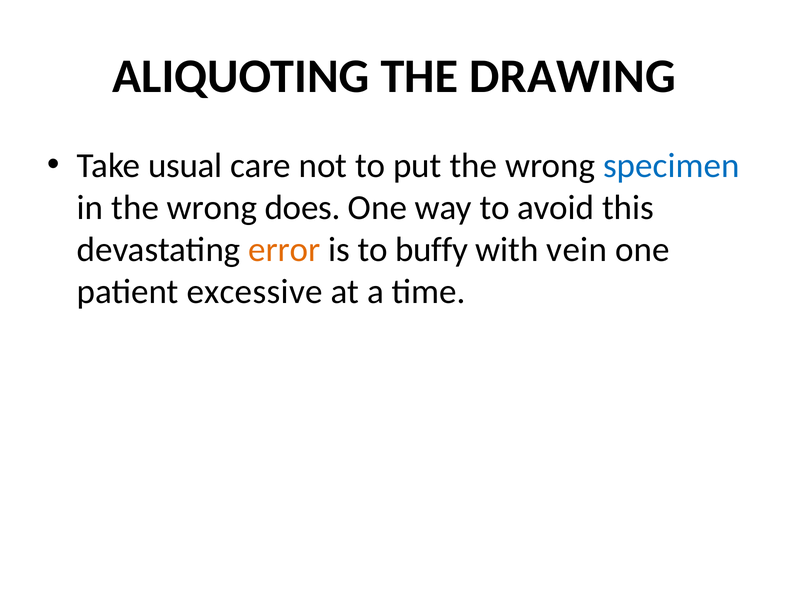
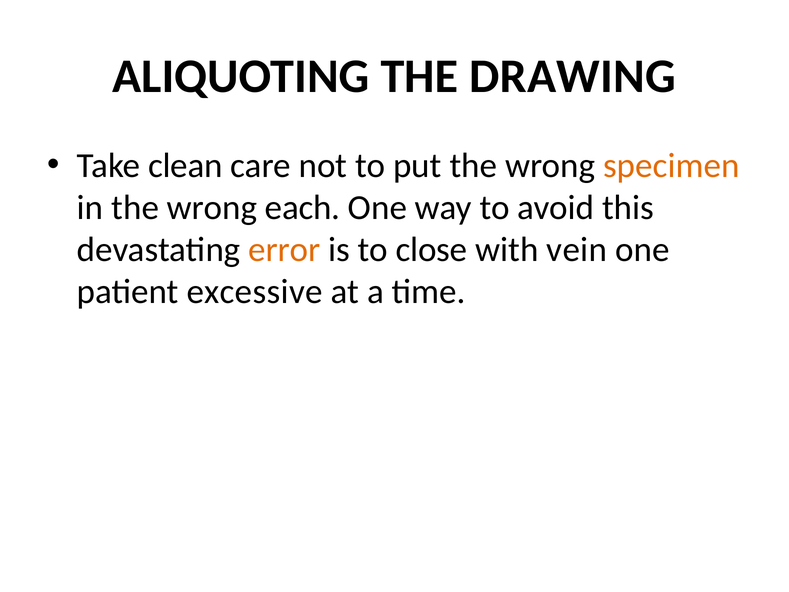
usual: usual -> clean
specimen colour: blue -> orange
does: does -> each
buffy: buffy -> close
